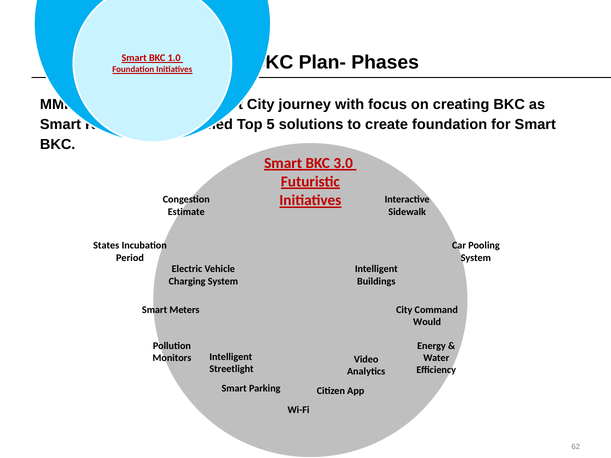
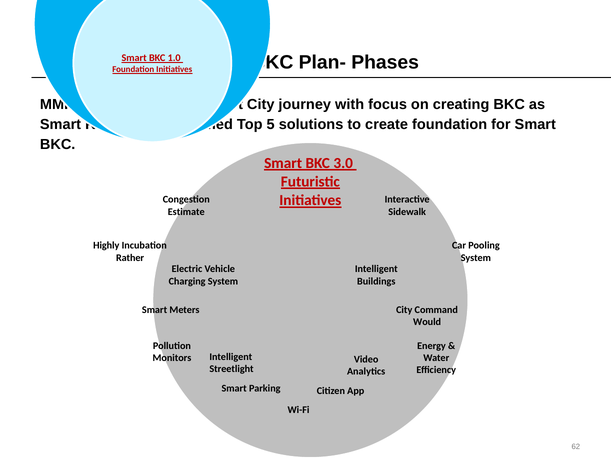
States: States -> Highly
Period: Period -> Rather
